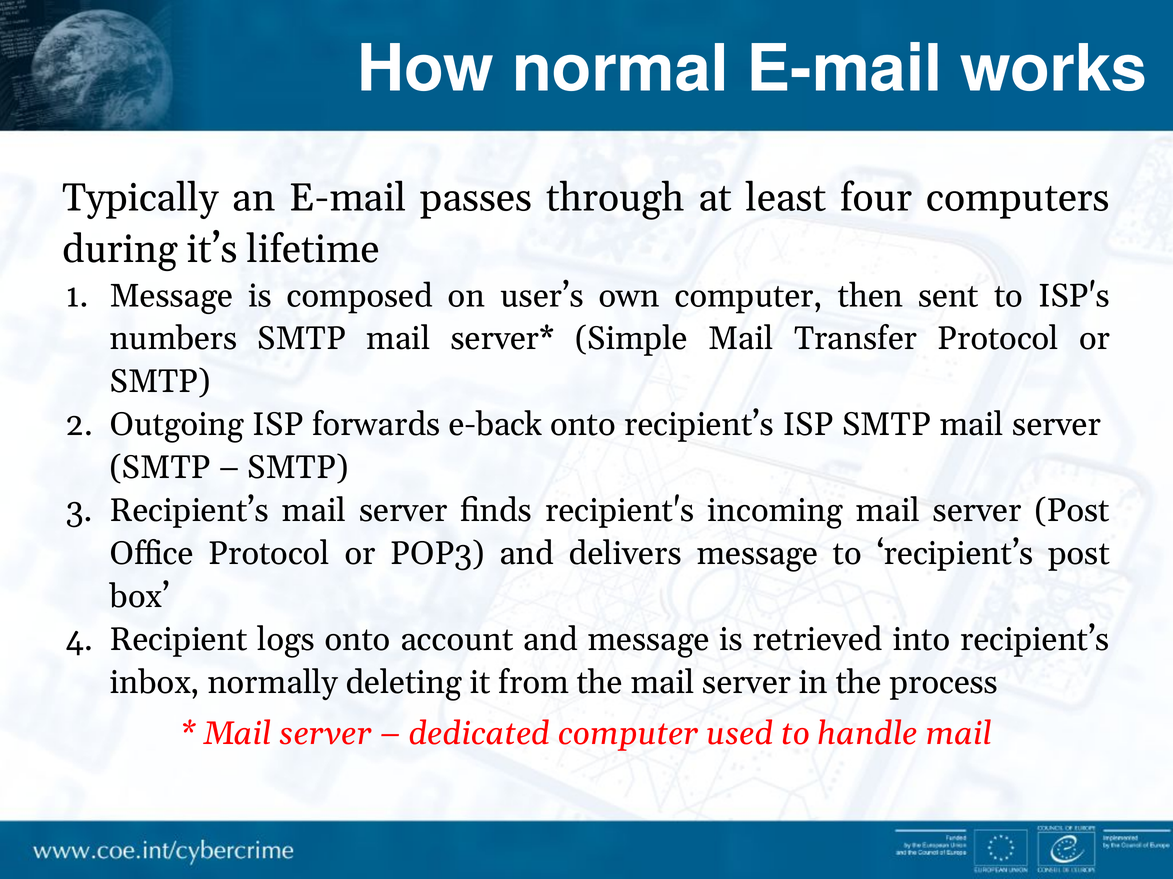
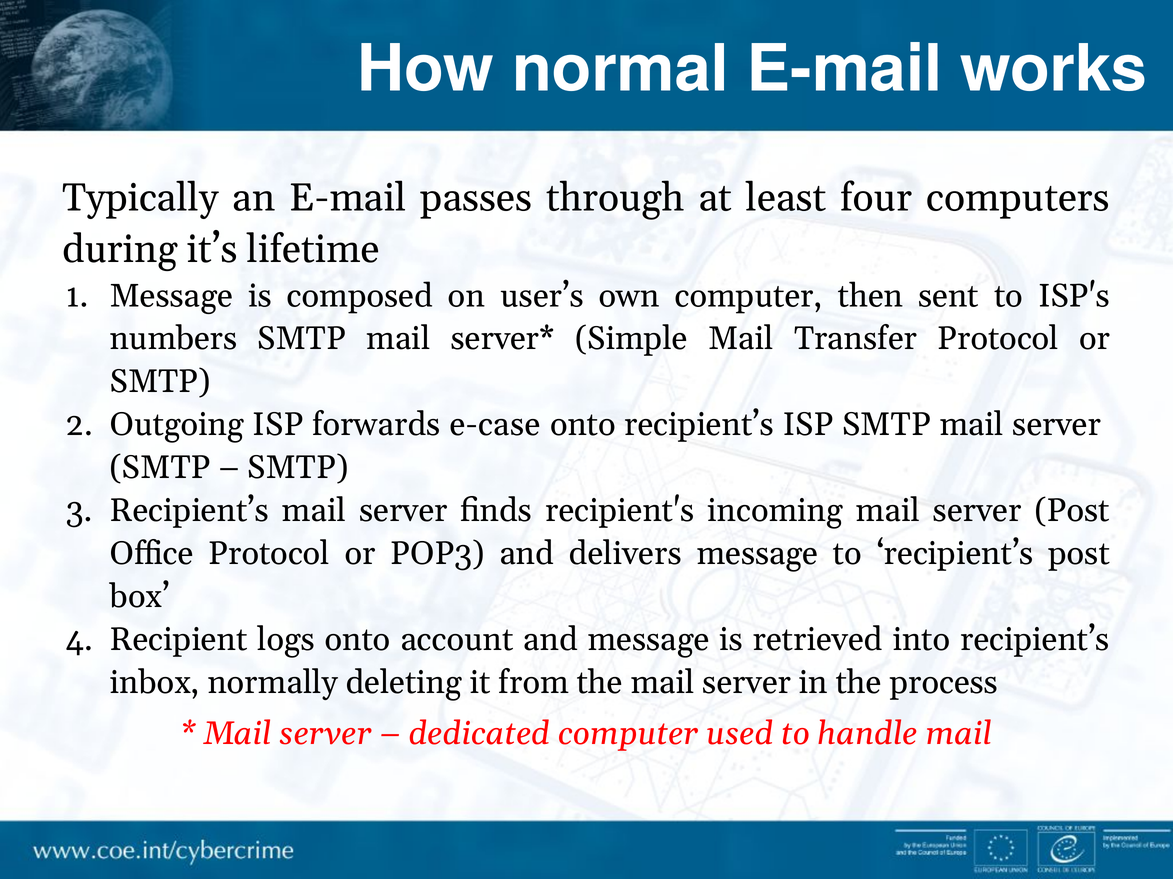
e-back: e-back -> e-case
